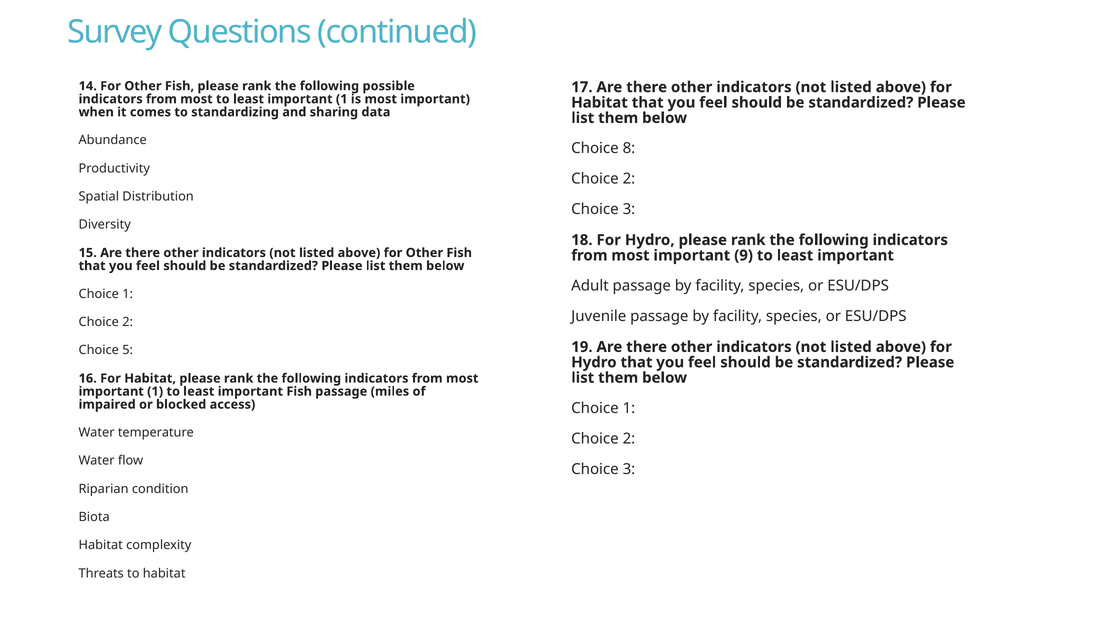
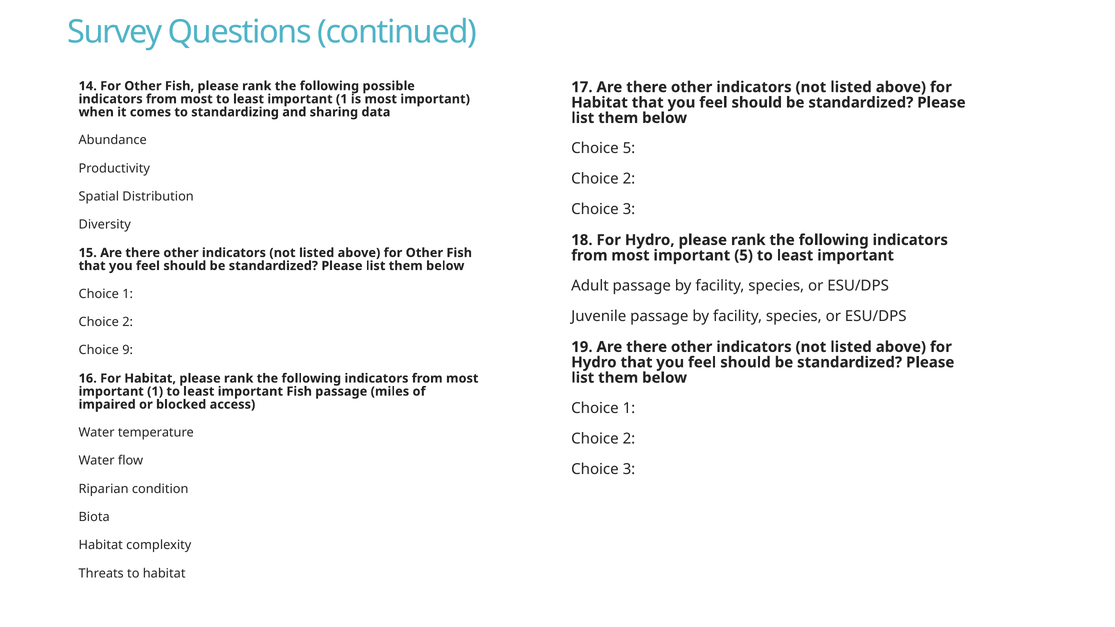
Choice 8: 8 -> 5
important 9: 9 -> 5
5: 5 -> 9
